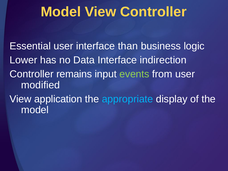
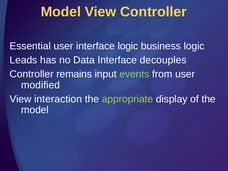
interface than: than -> logic
Lower: Lower -> Leads
indirection: indirection -> decouples
application: application -> interaction
appropriate colour: light blue -> light green
